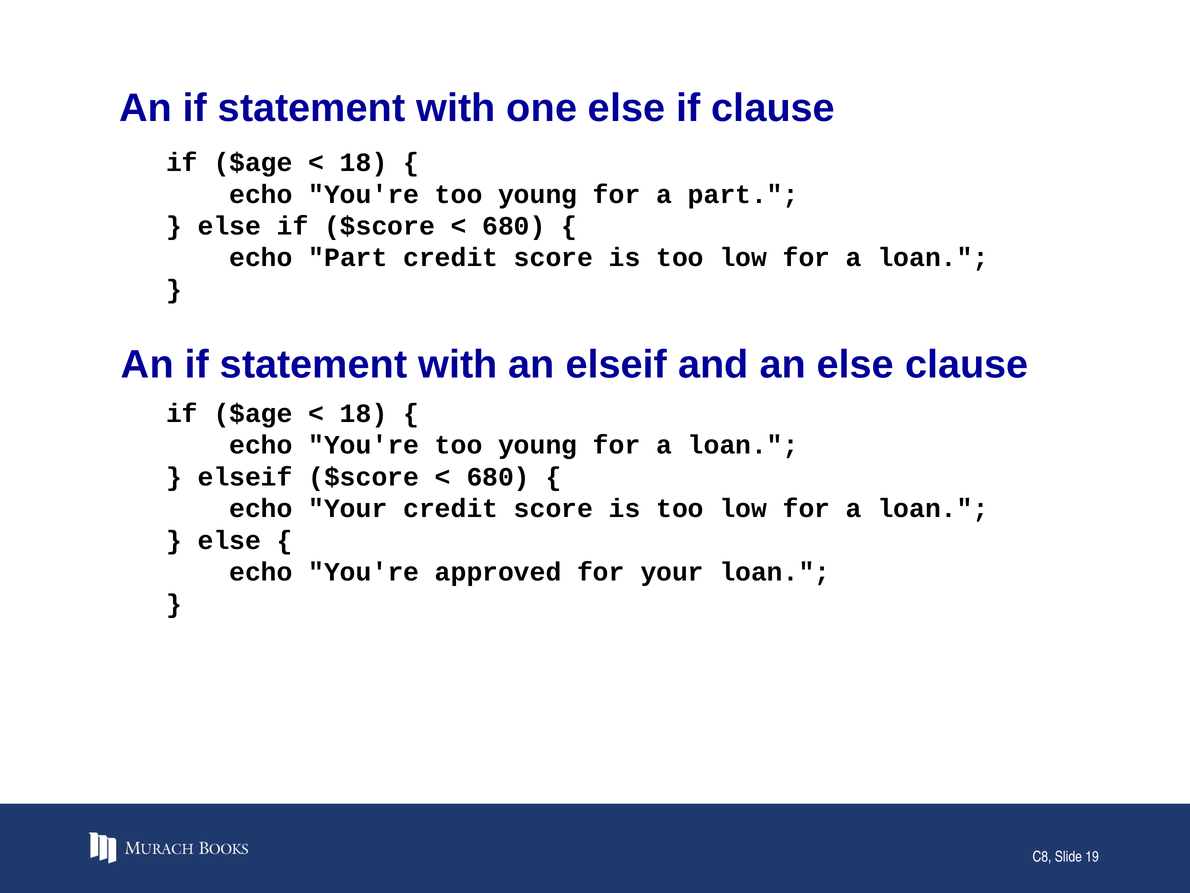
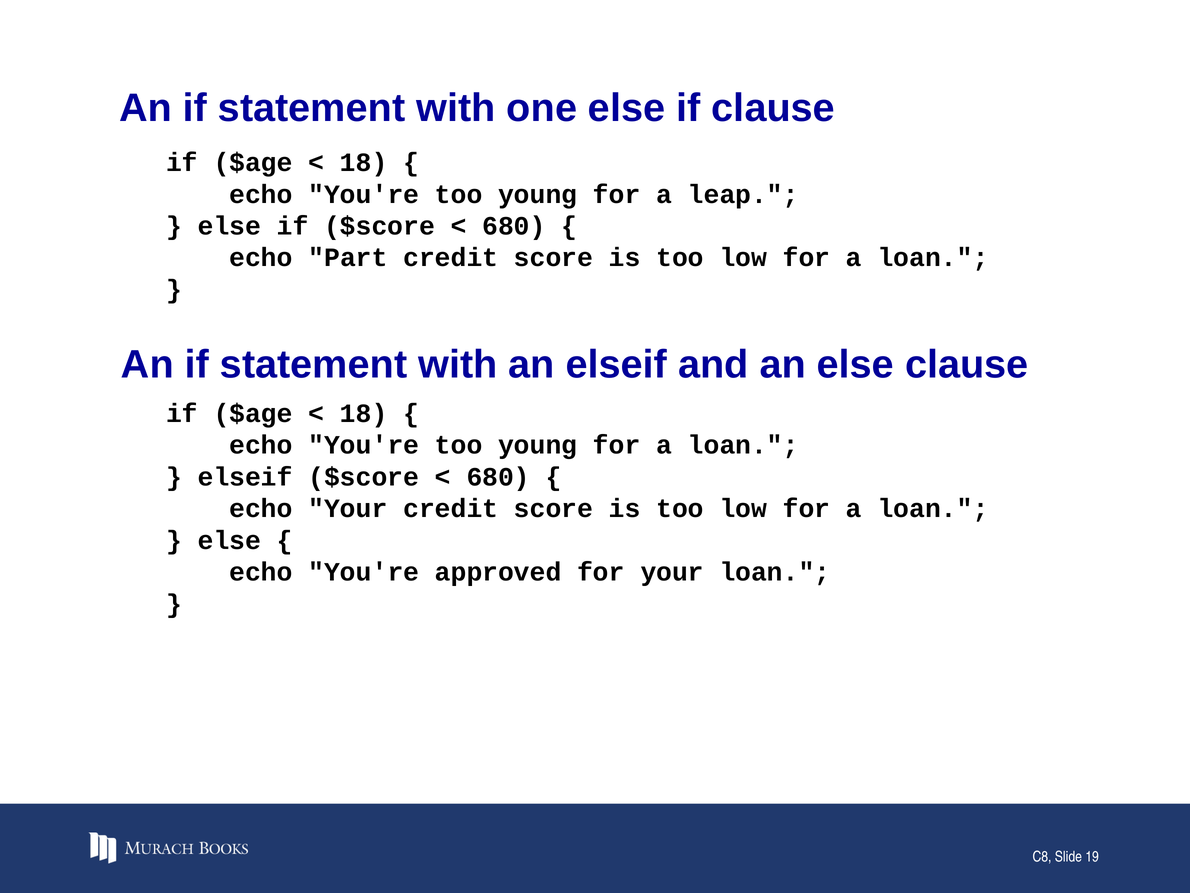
a part: part -> leap
